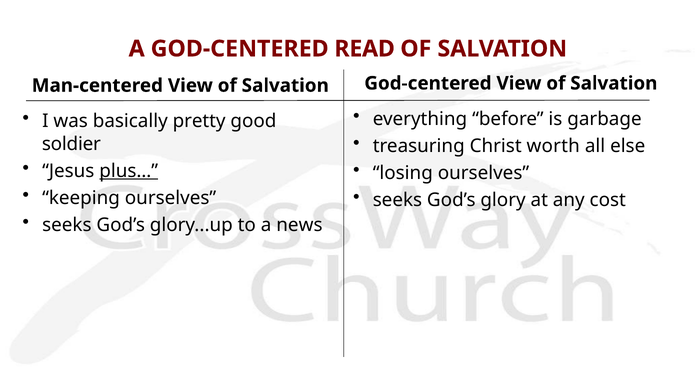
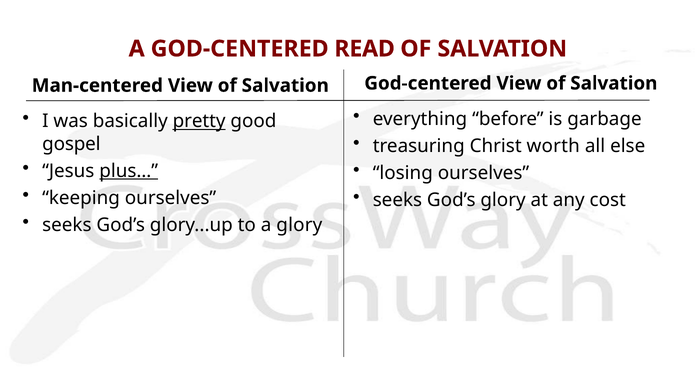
pretty underline: none -> present
soldier: soldier -> gospel
a news: news -> glory
